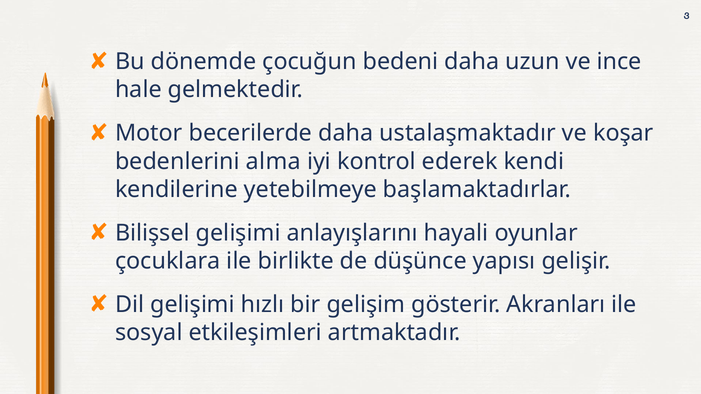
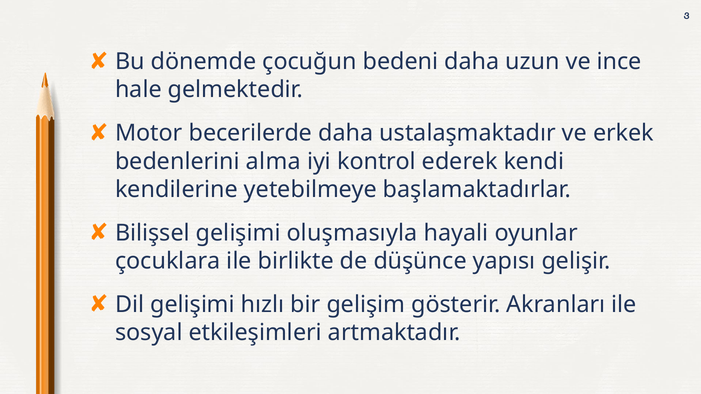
koşar: koşar -> erkek
anlayışlarını: anlayışlarını -> oluşmasıyla
